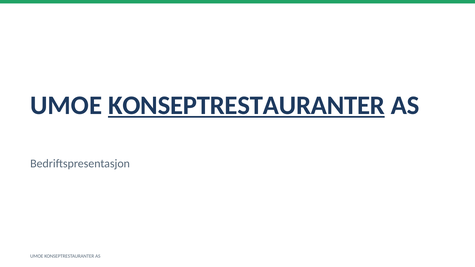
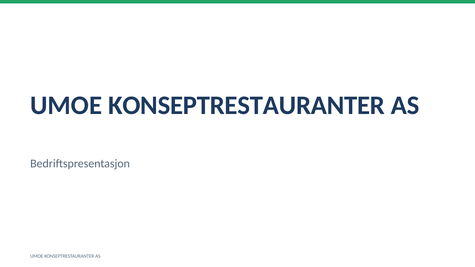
KONSEPTRESTAURANTER at (247, 105) underline: present -> none
